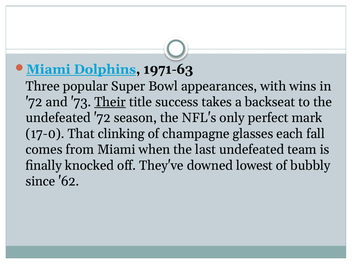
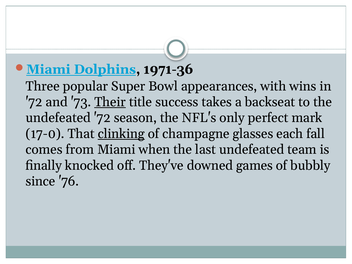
1971-63: 1971-63 -> 1971-36
clinking underline: none -> present
lowest: lowest -> games
62: 62 -> 76
